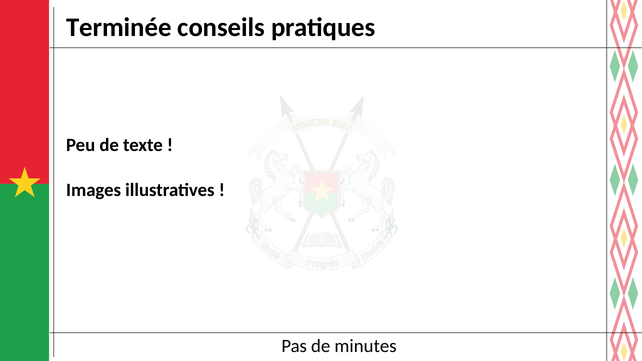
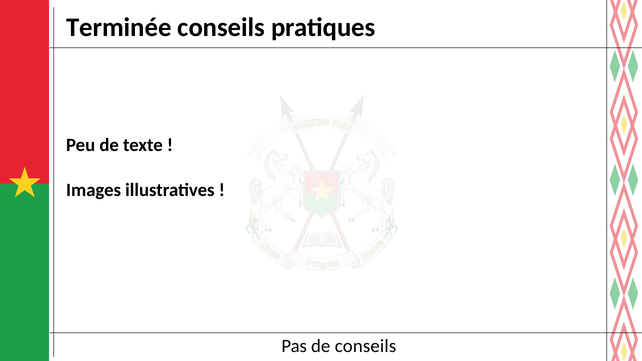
de minutes: minutes -> conseils
